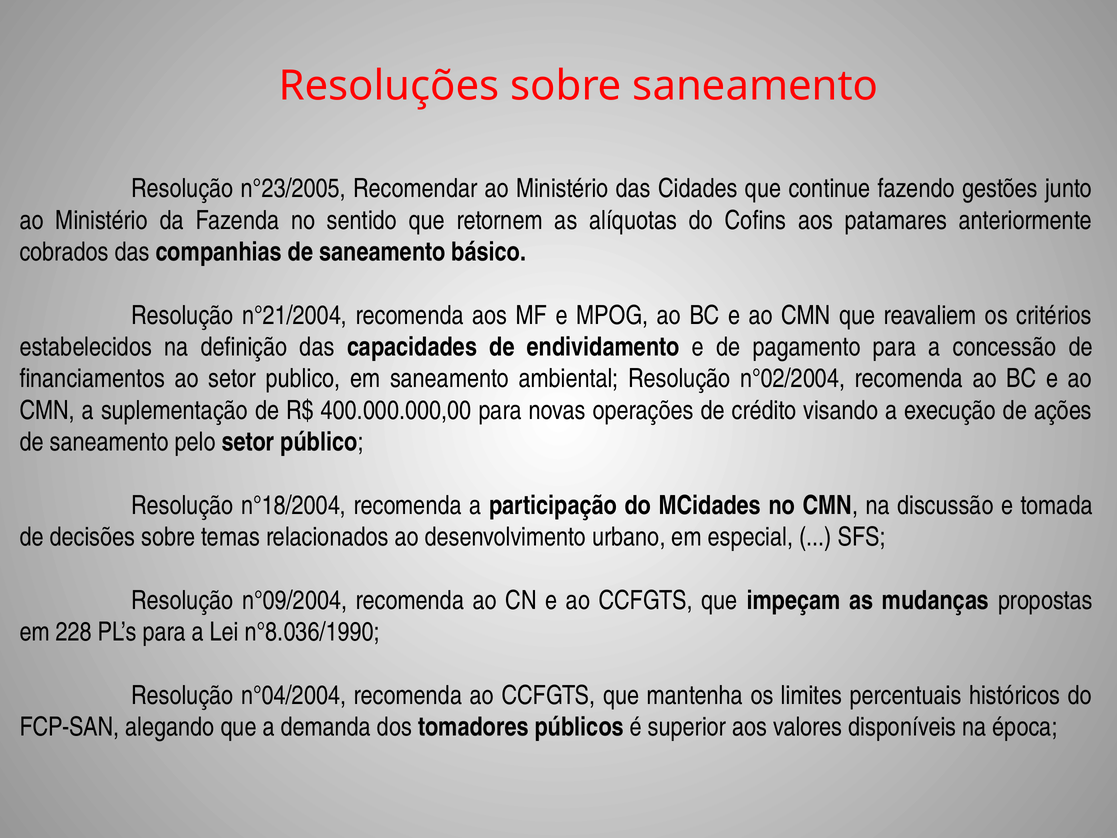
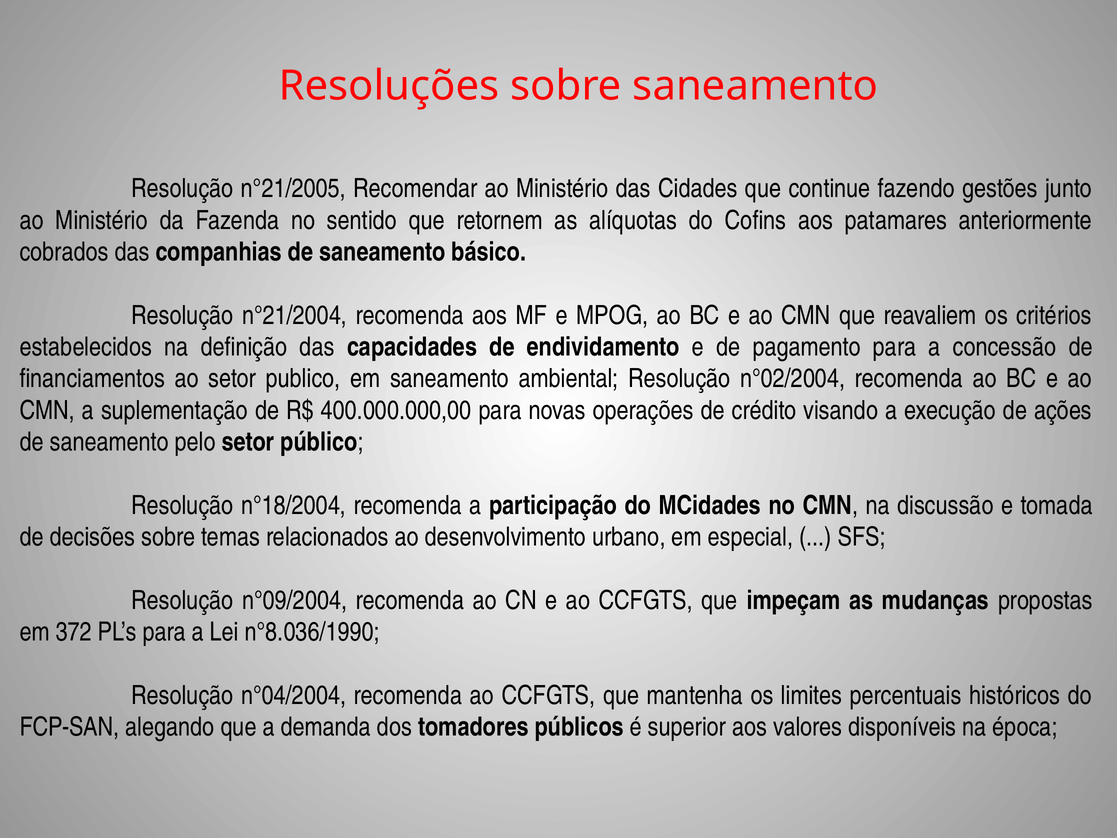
n°23/2005: n°23/2005 -> n°21/2005
228: 228 -> 372
